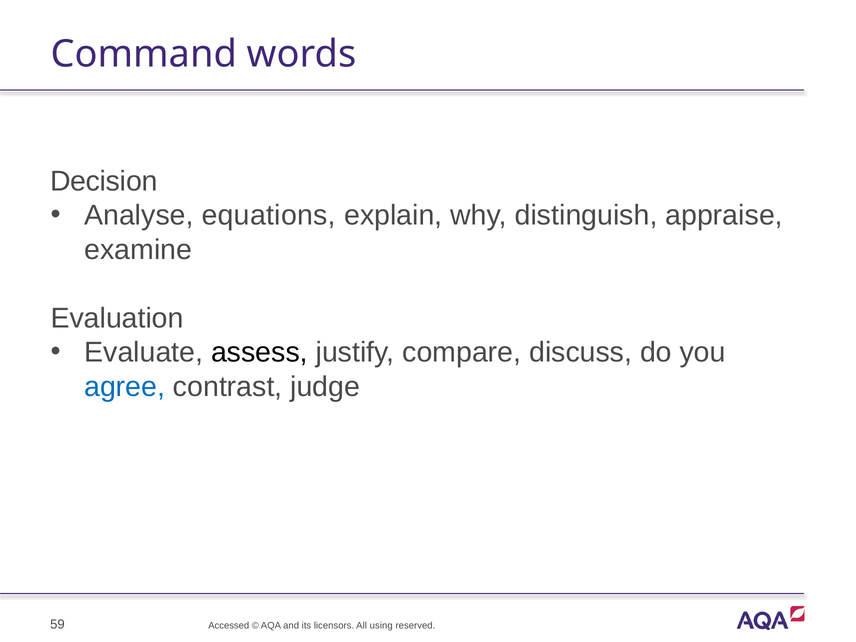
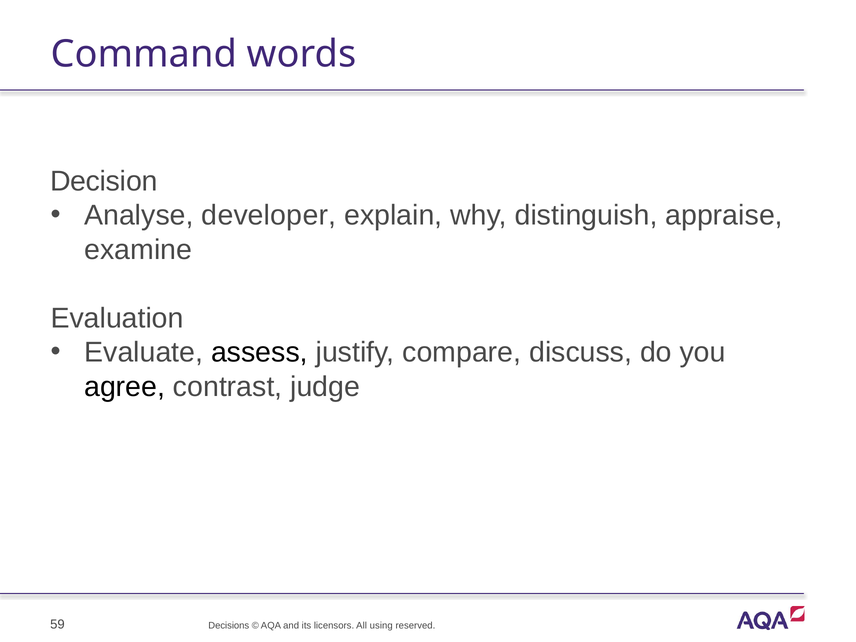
equations: equations -> developer
agree colour: blue -> black
Accessed: Accessed -> Decisions
